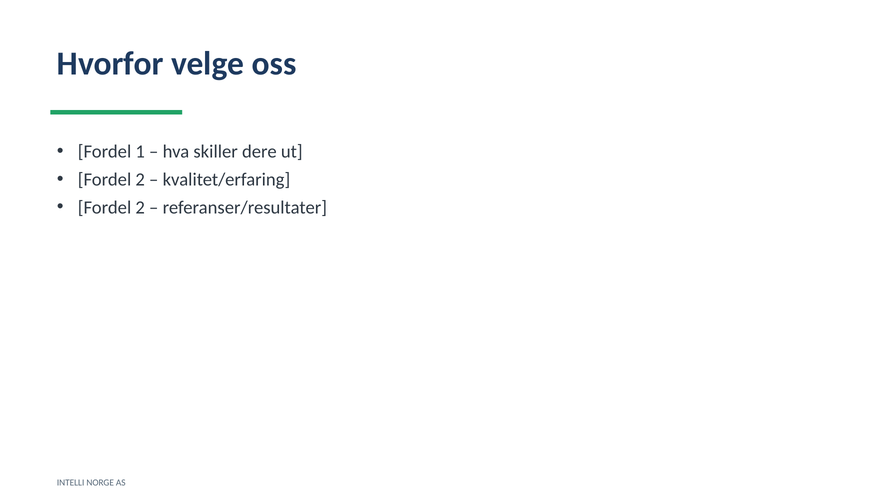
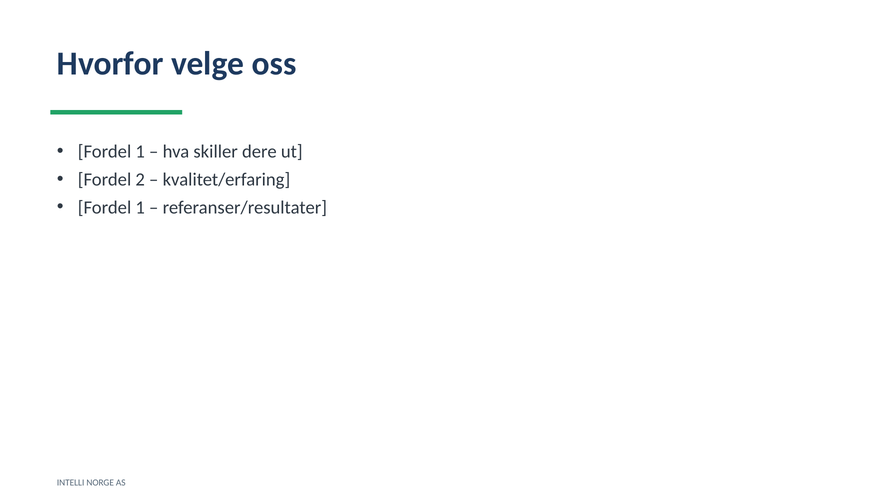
2 at (140, 207): 2 -> 1
